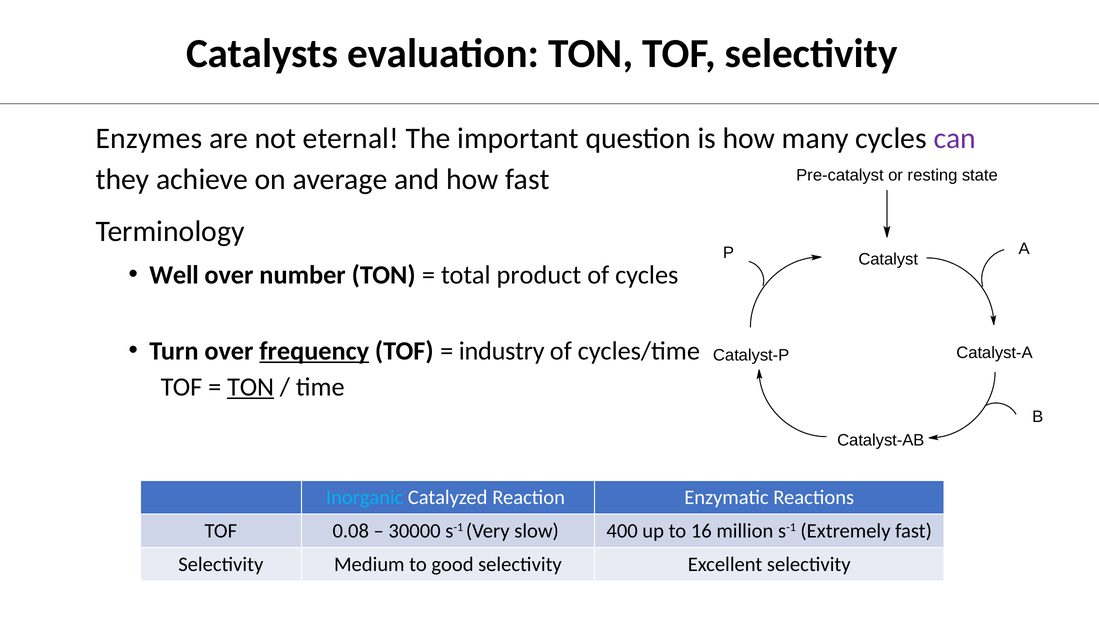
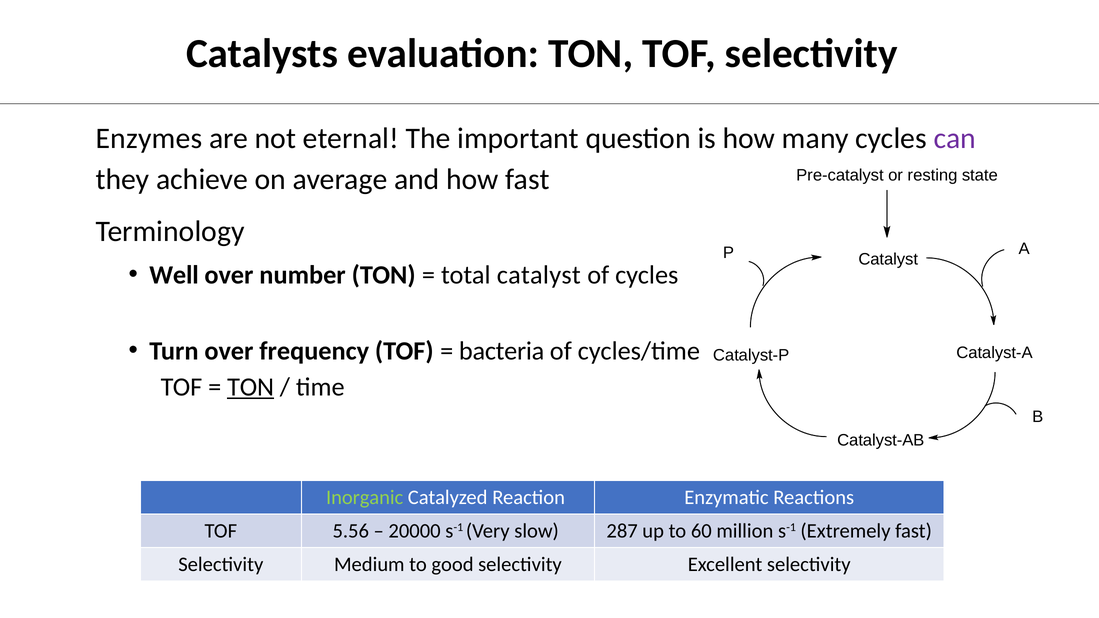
total product: product -> catalyst
frequency underline: present -> none
industry: industry -> bacteria
Inorganic colour: light blue -> light green
0.08: 0.08 -> 5.56
30000: 30000 -> 20000
400: 400 -> 287
16: 16 -> 60
